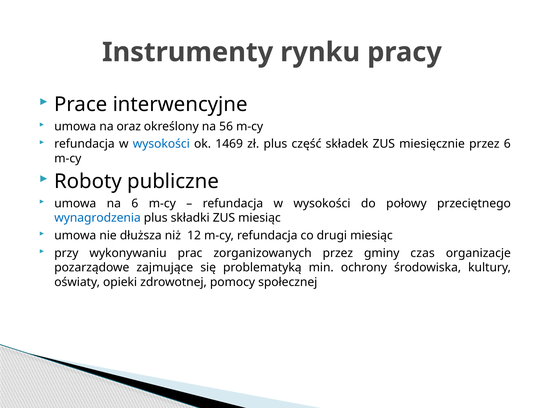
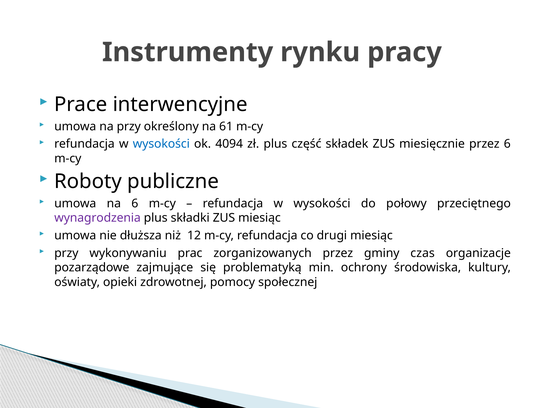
na oraz: oraz -> przy
56: 56 -> 61
1469: 1469 -> 4094
wynagrodzenia colour: blue -> purple
